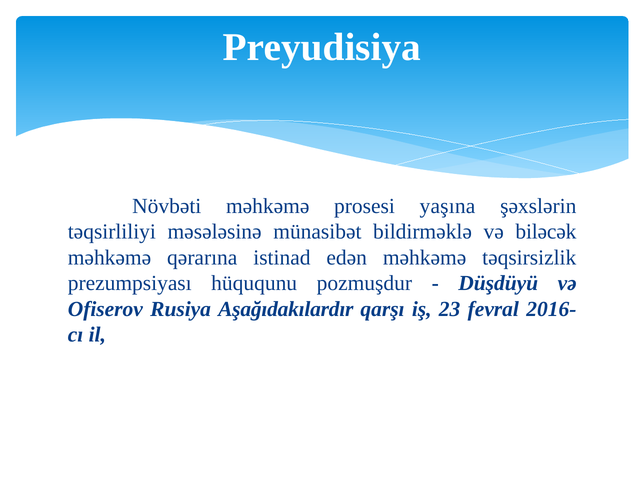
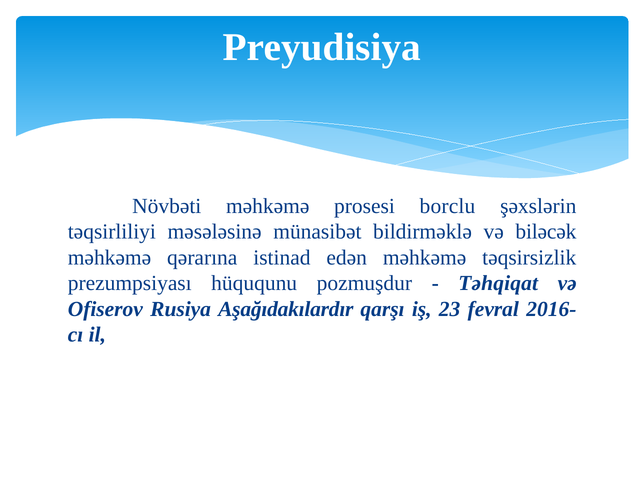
yaşına: yaşına -> borclu
Düşdüyü: Düşdüyü -> Təhqiqat
